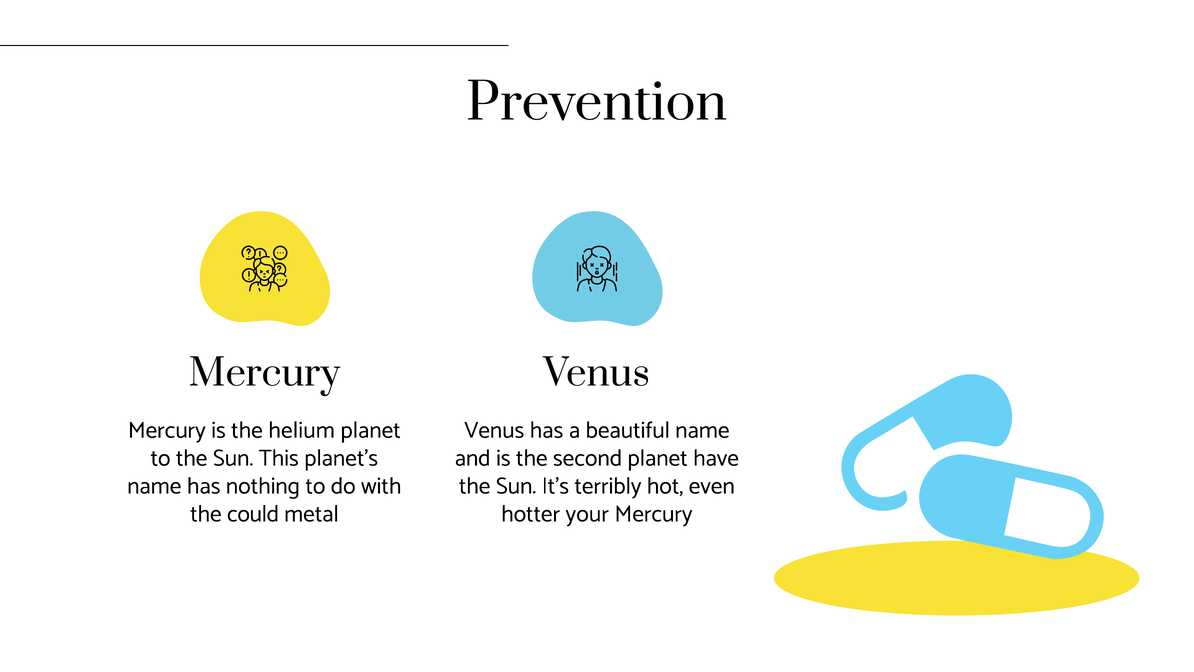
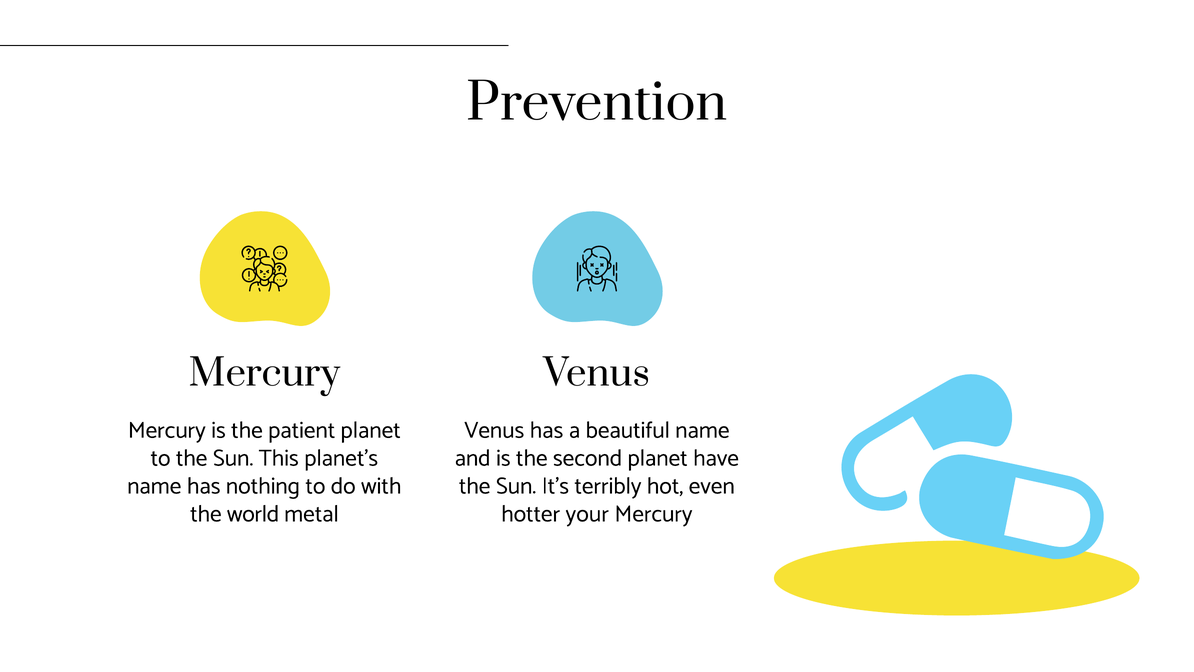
helium: helium -> patient
could: could -> world
